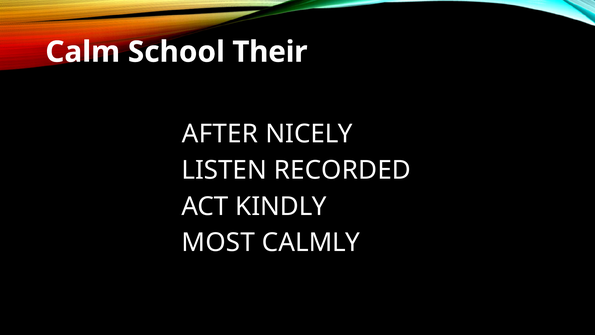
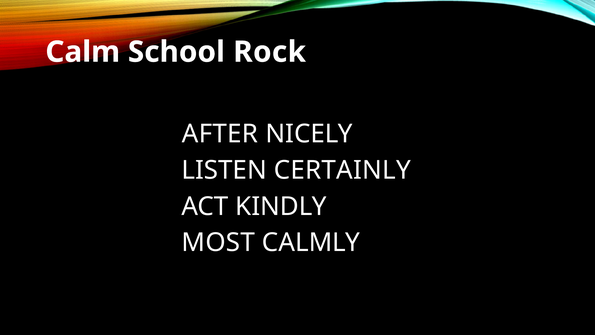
Their: Their -> Rock
RECORDED: RECORDED -> CERTAINLY
